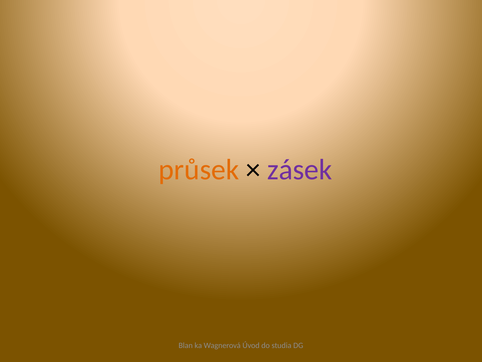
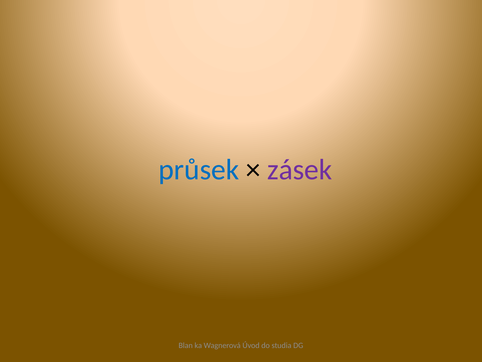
průsek colour: orange -> blue
